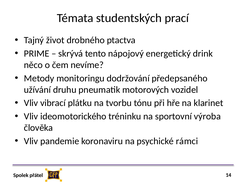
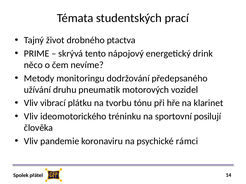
výroba: výroba -> posilují
